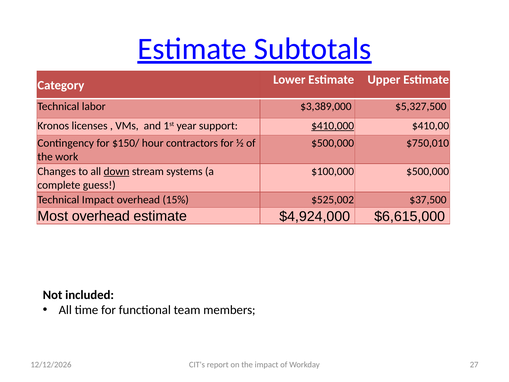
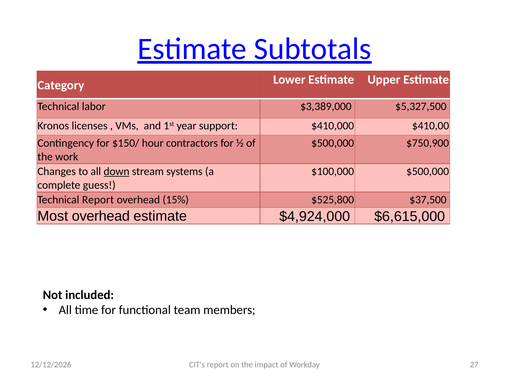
$410,000 underline: present -> none
$750,010: $750,010 -> $750,900
Technical Impact: Impact -> Report
$525,002: $525,002 -> $525,800
